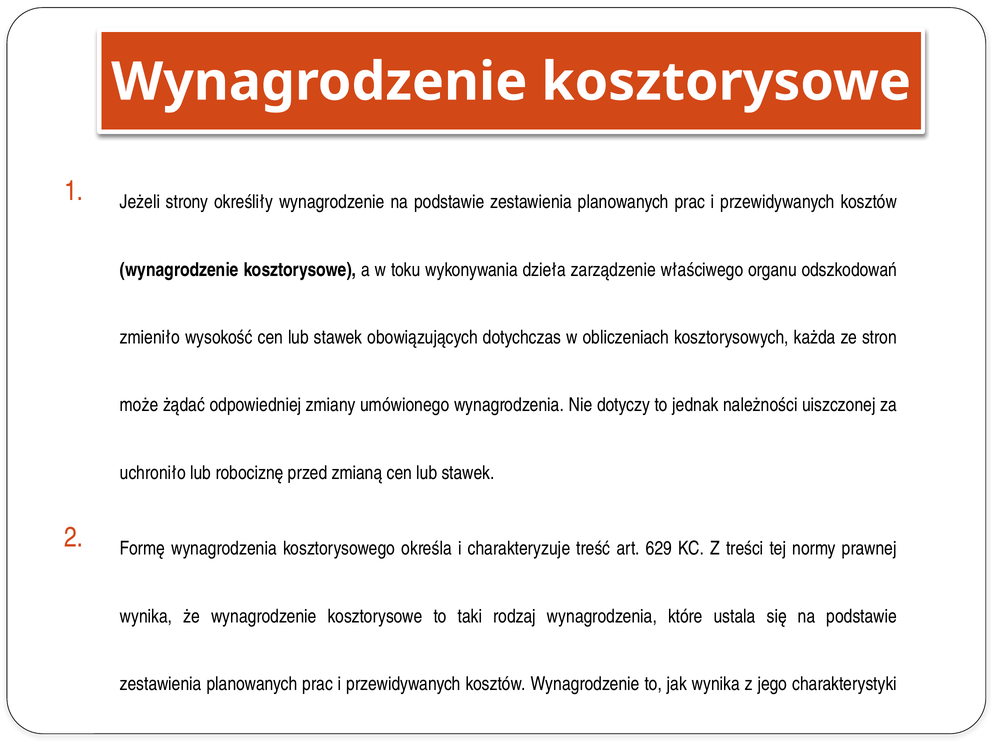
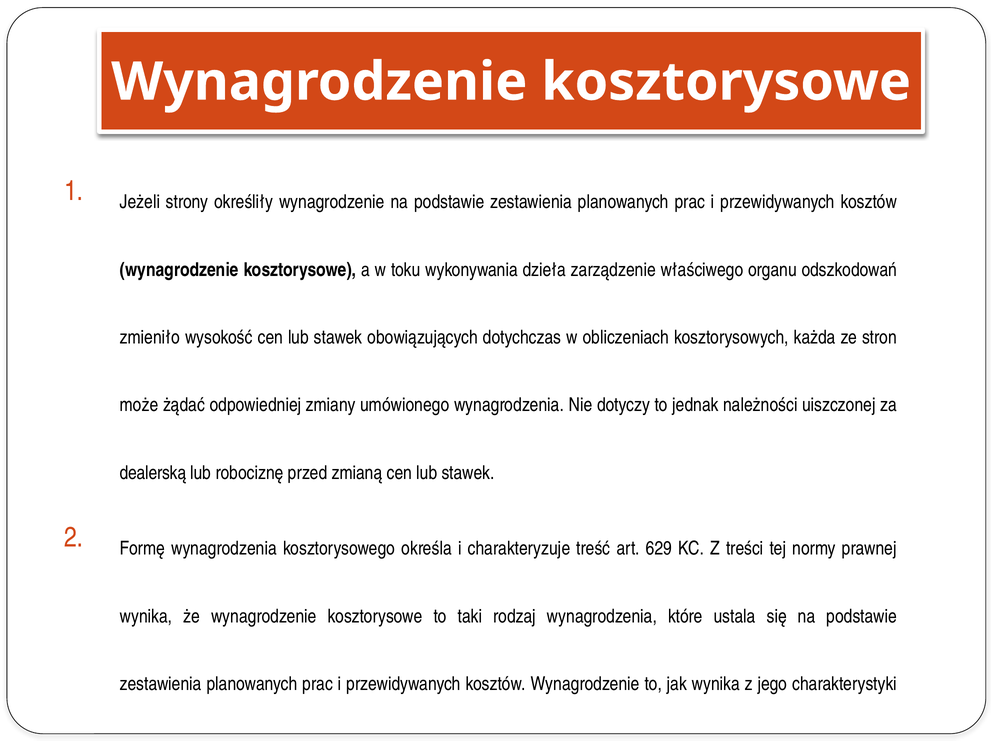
uchroniło: uchroniło -> dealerską
